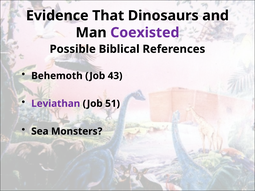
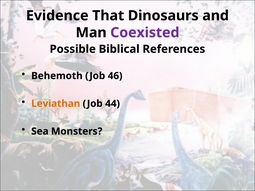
43: 43 -> 46
Leviathan colour: purple -> orange
51: 51 -> 44
